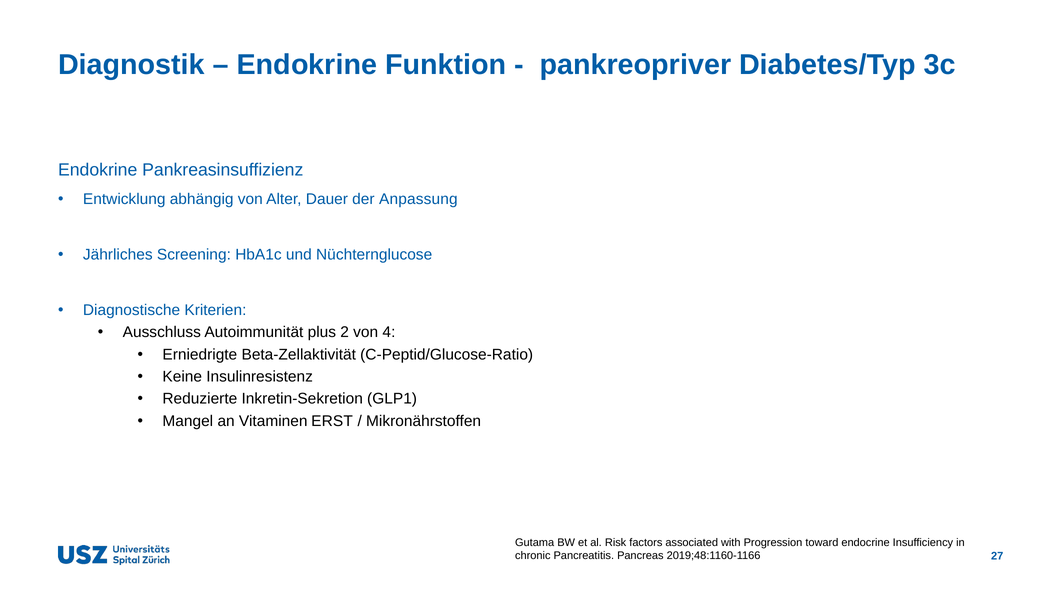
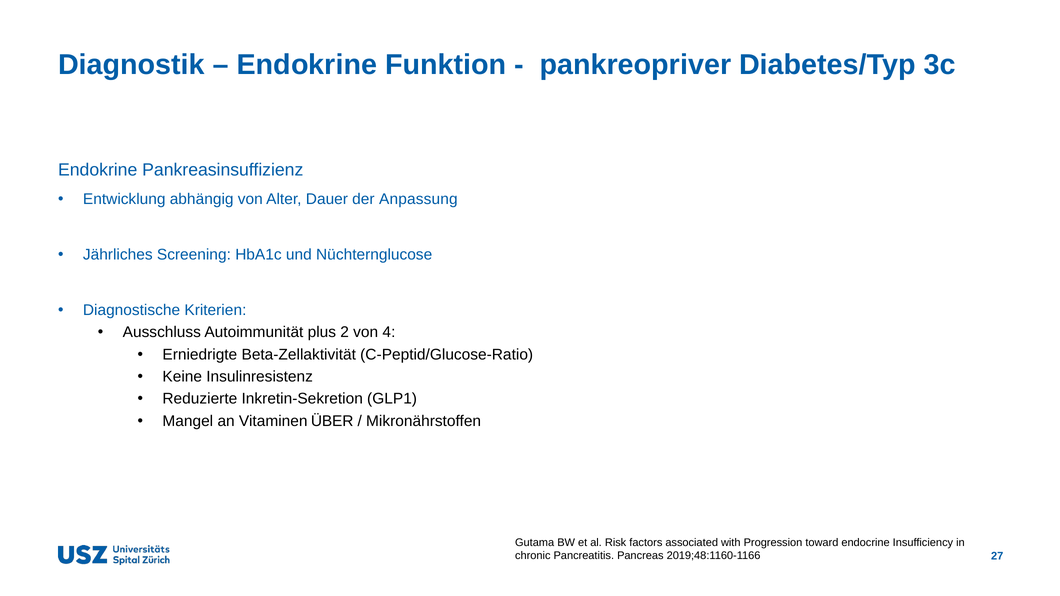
ERST: ERST -> ÜBER
